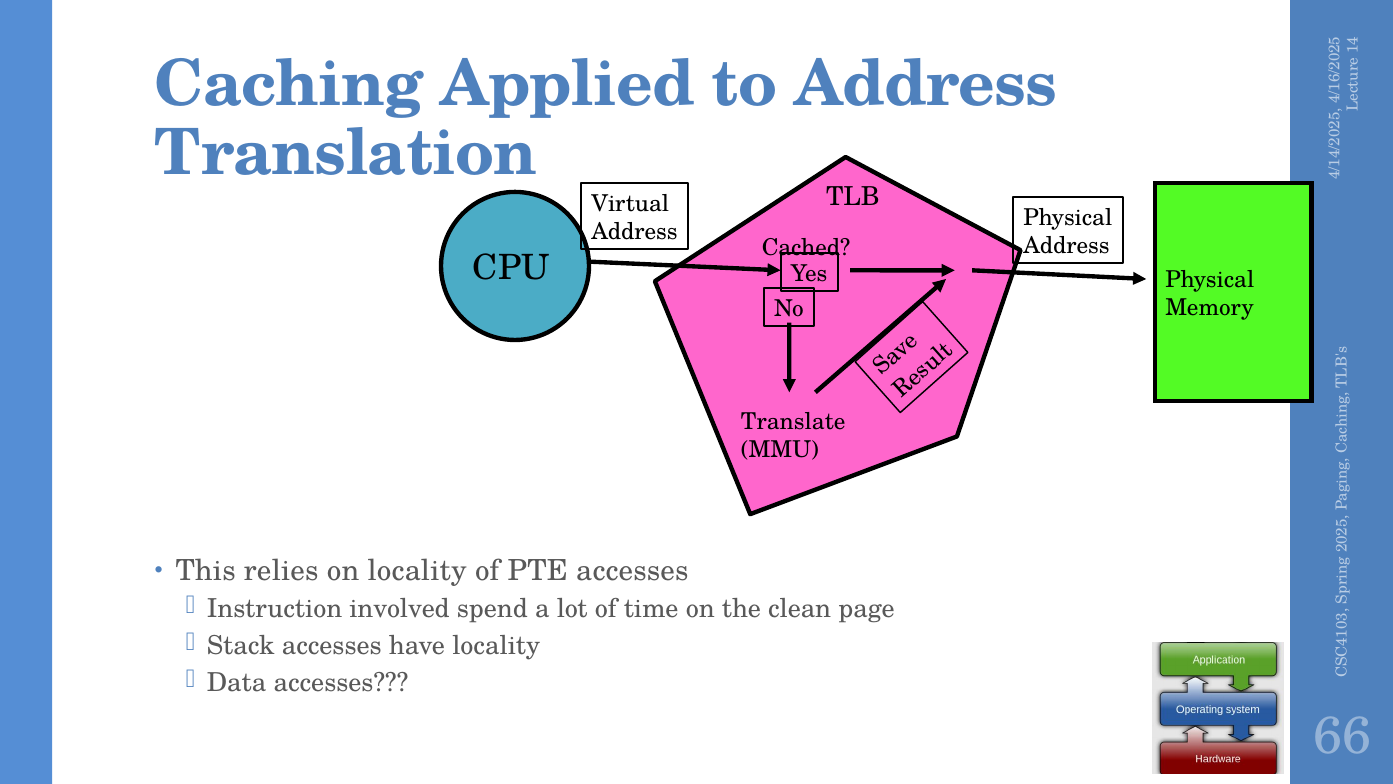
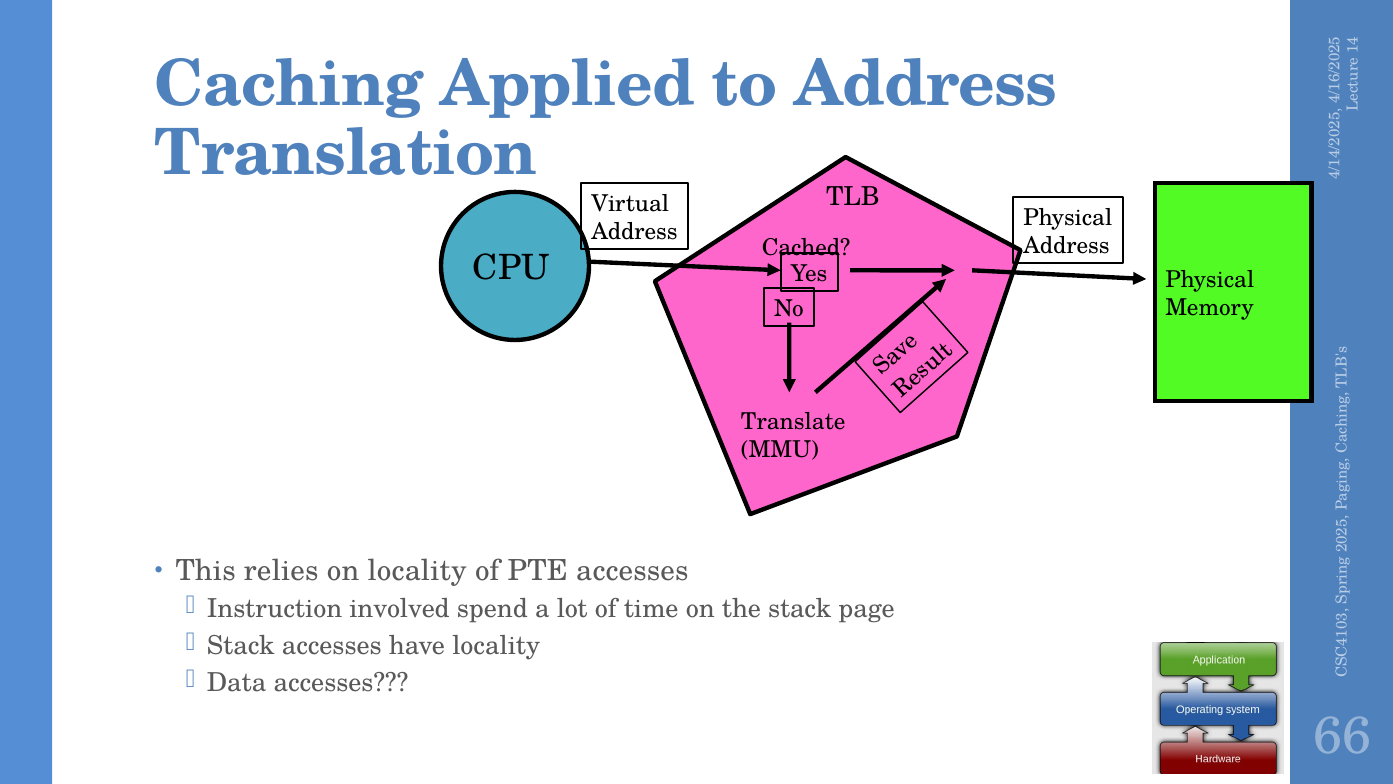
the clean: clean -> stack
